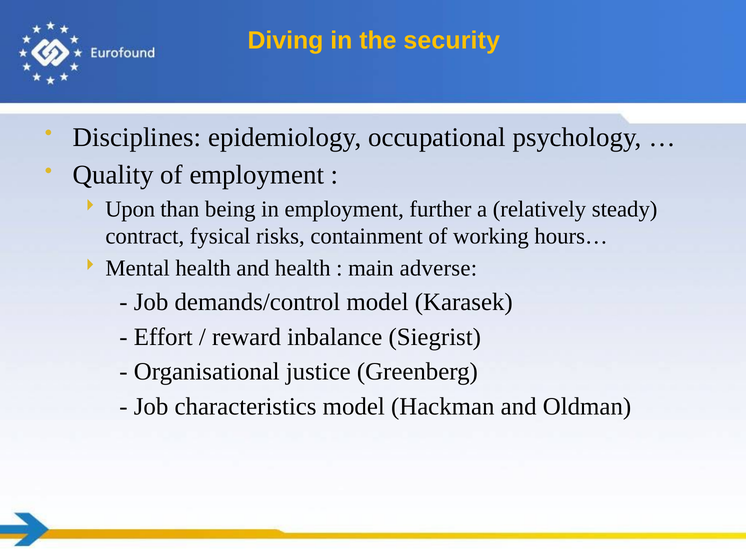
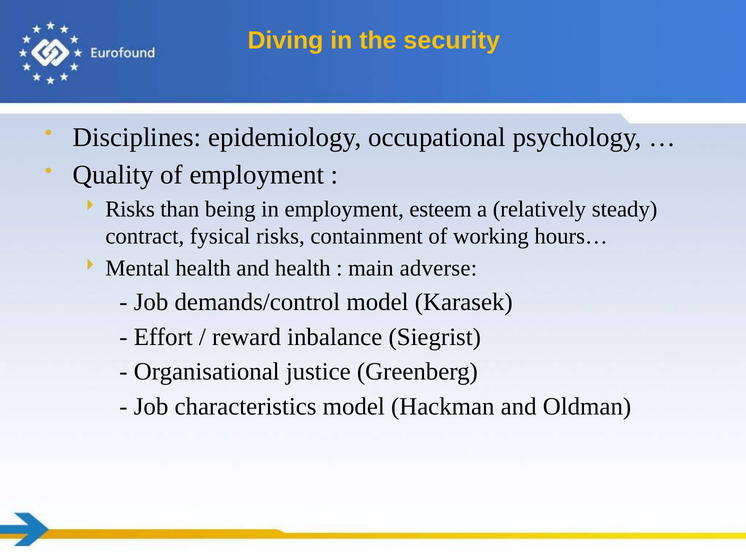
Upon at (130, 209): Upon -> Risks
further: further -> esteem
